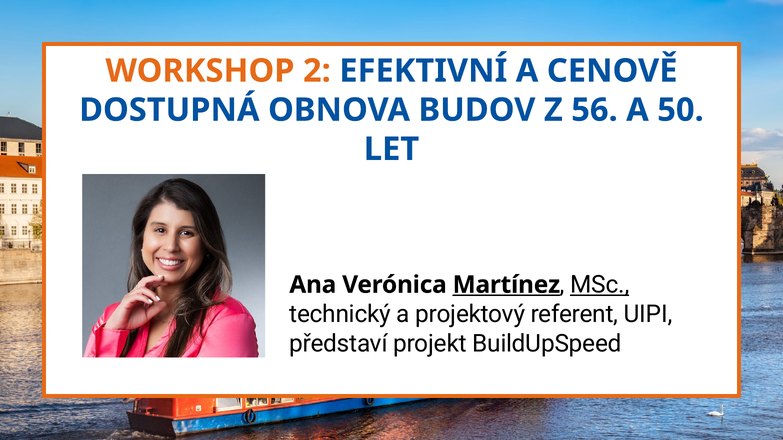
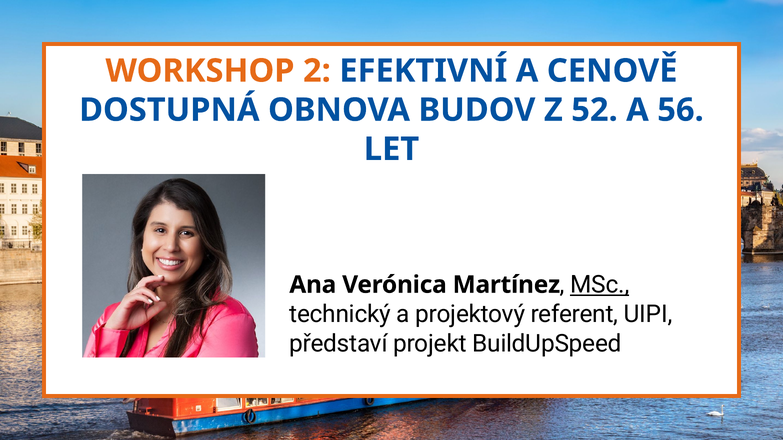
56: 56 -> 52
50: 50 -> 56
Martínez underline: present -> none
